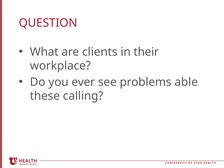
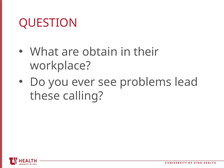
clients: clients -> obtain
able: able -> lead
